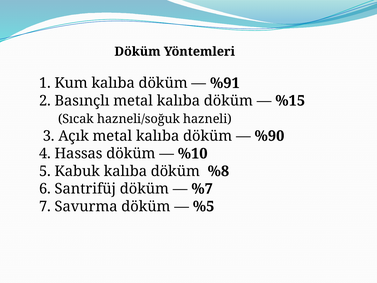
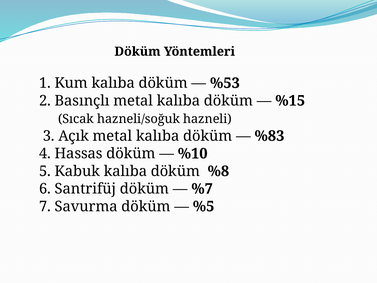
%91: %91 -> %53
%90: %90 -> %83
